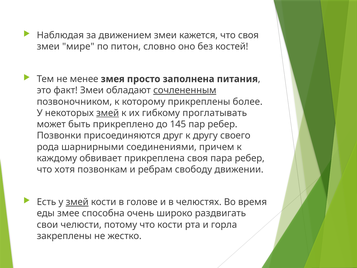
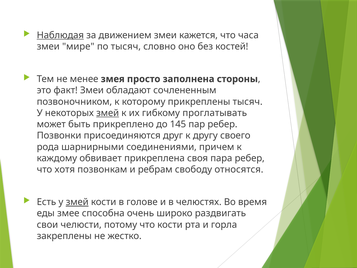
Наблюдая underline: none -> present
что своя: своя -> часа
по питон: питон -> тысяч
питания: питания -> стороны
сочлененным underline: present -> none
прикреплены более: более -> тысяч
движении: движении -> относятся
